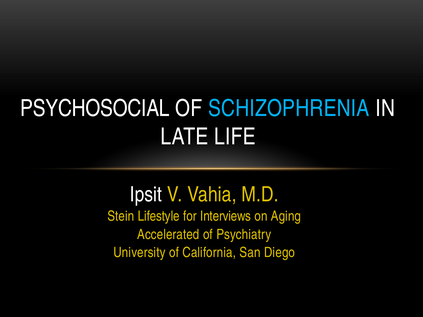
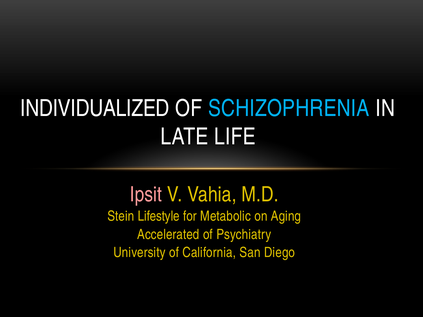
PSYCHOSOCIAL: PSYCHOSOCIAL -> INDIVIDUALIZED
Ipsit colour: white -> pink
Interviews: Interviews -> Metabolic
